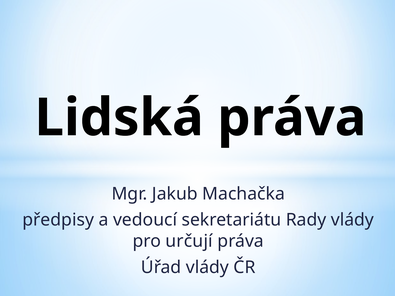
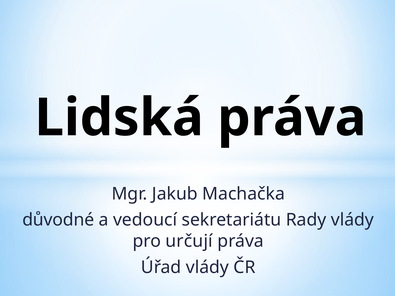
předpisy: předpisy -> důvodné
